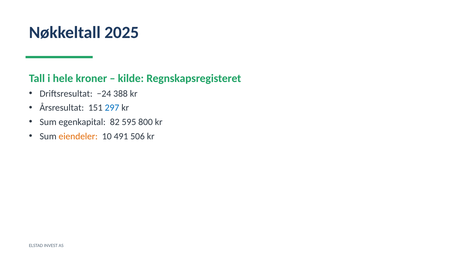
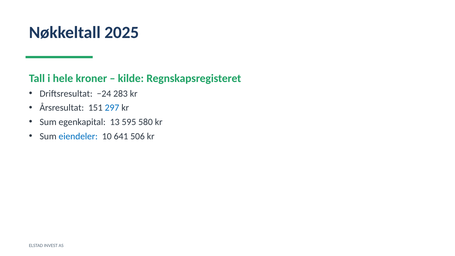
388: 388 -> 283
82: 82 -> 13
800: 800 -> 580
eiendeler colour: orange -> blue
491: 491 -> 641
